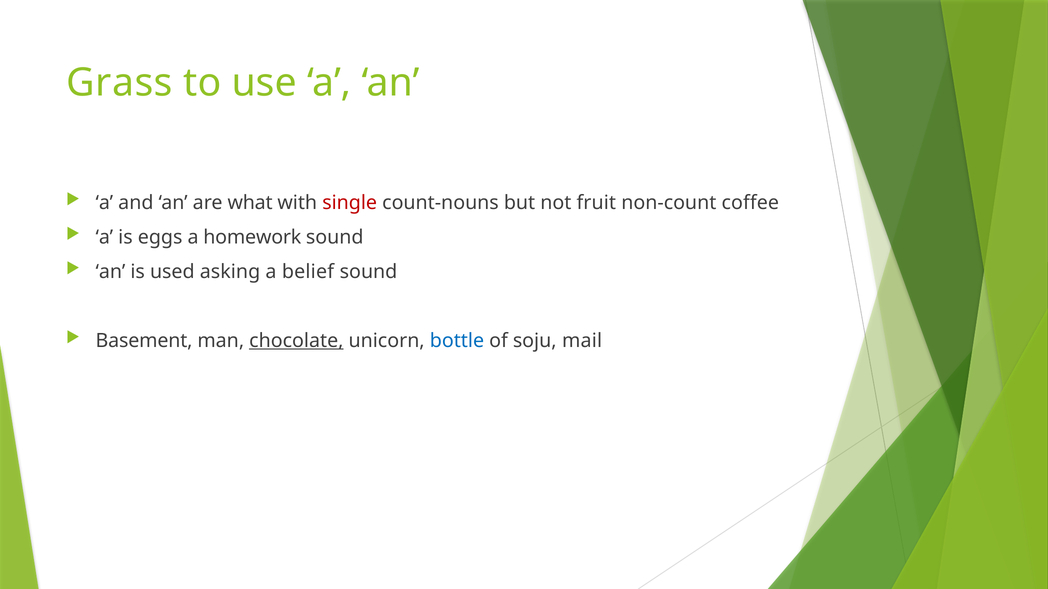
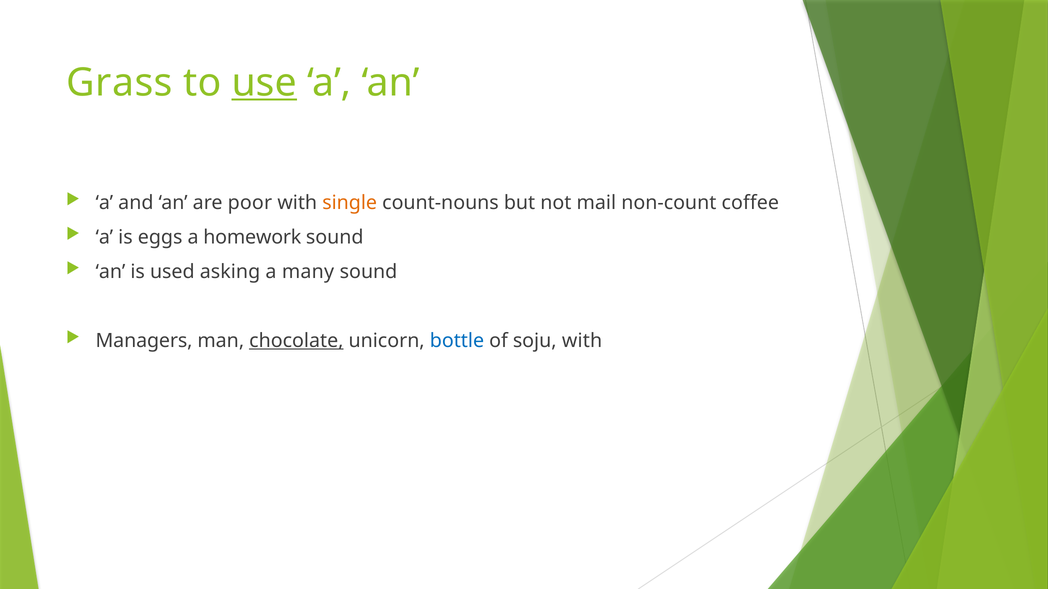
use underline: none -> present
what: what -> poor
single colour: red -> orange
fruit: fruit -> mail
belief: belief -> many
Basement: Basement -> Managers
soju mail: mail -> with
